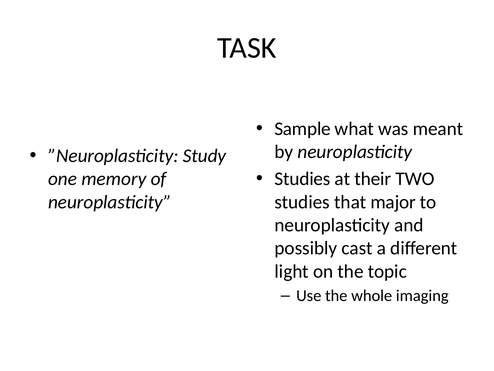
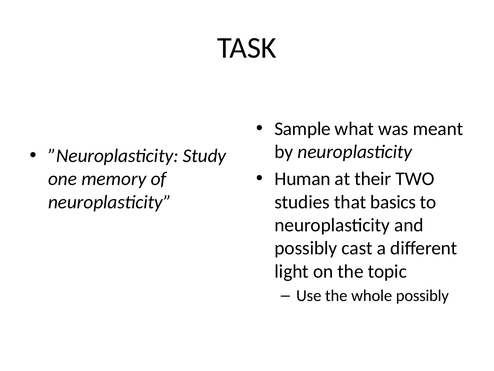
Studies at (303, 179): Studies -> Human
major: major -> basics
whole imaging: imaging -> possibly
